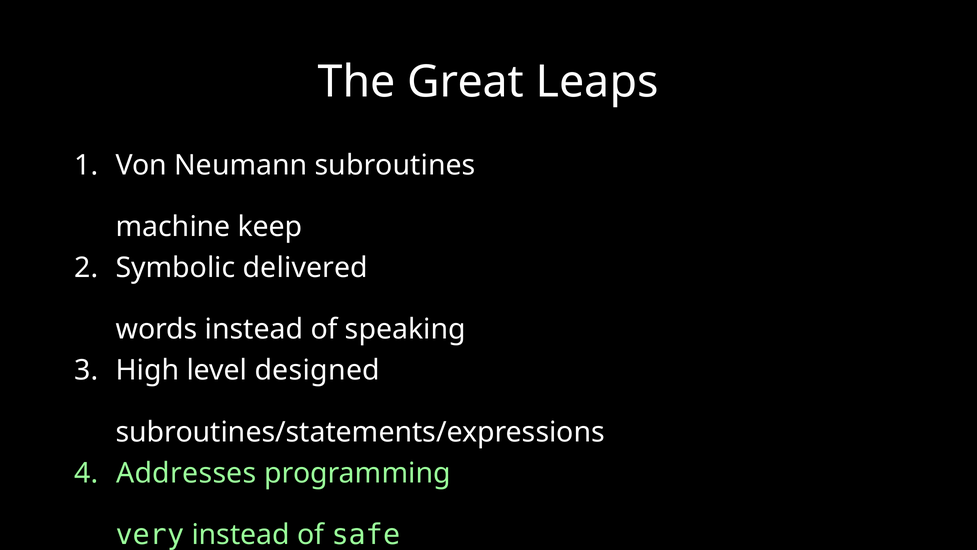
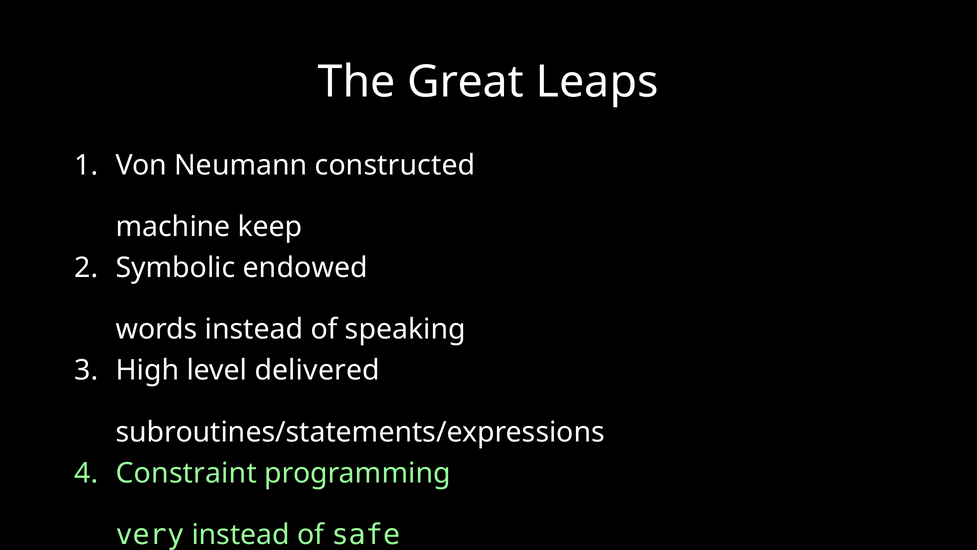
subroutines: subroutines -> constructed
delivered: delivered -> endowed
designed: designed -> delivered
Addresses: Addresses -> Constraint
